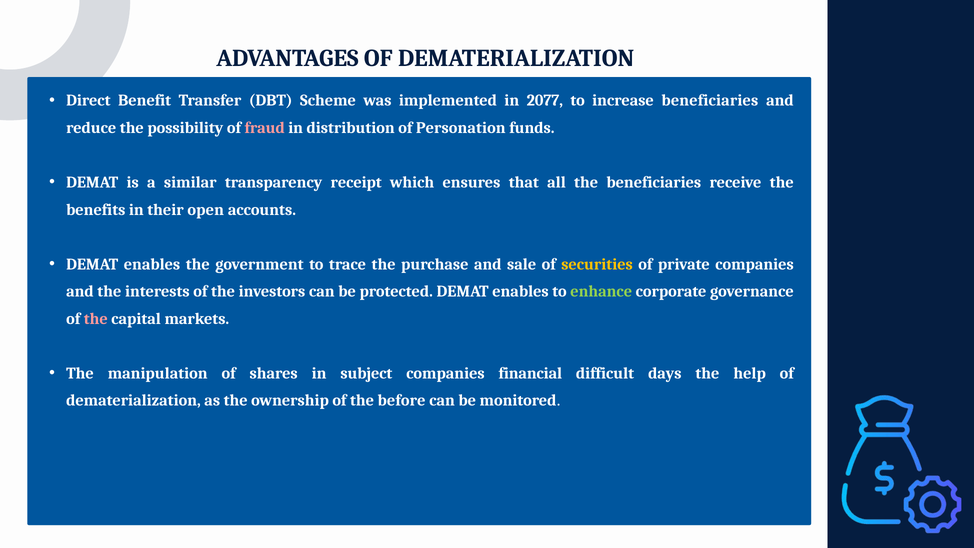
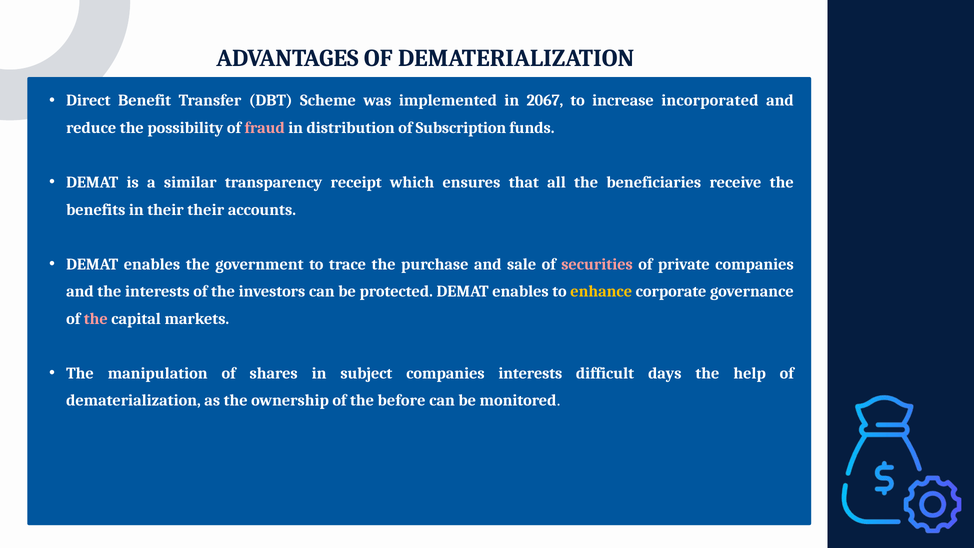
2077: 2077 -> 2067
increase beneficiaries: beneficiaries -> incorporated
Personation: Personation -> Subscription
their open: open -> their
securities colour: yellow -> pink
enhance colour: light green -> yellow
companies financial: financial -> interests
